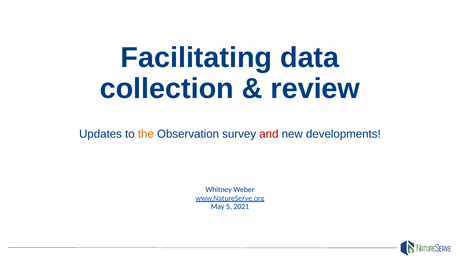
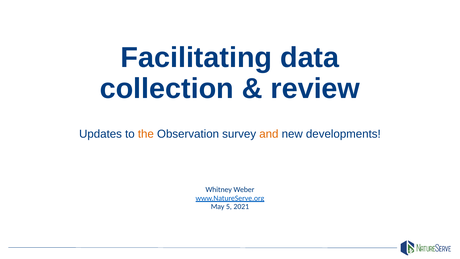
and colour: red -> orange
